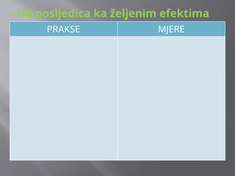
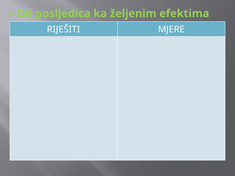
PRAKSE: PRAKSE -> RIJEŠITI
